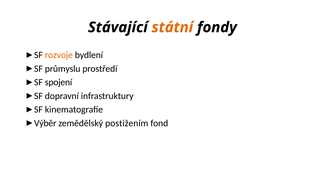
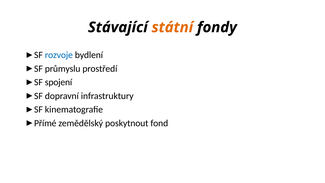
rozvoje colour: orange -> blue
Výběr: Výběr -> Přímé
postižením: postižením -> poskytnout
